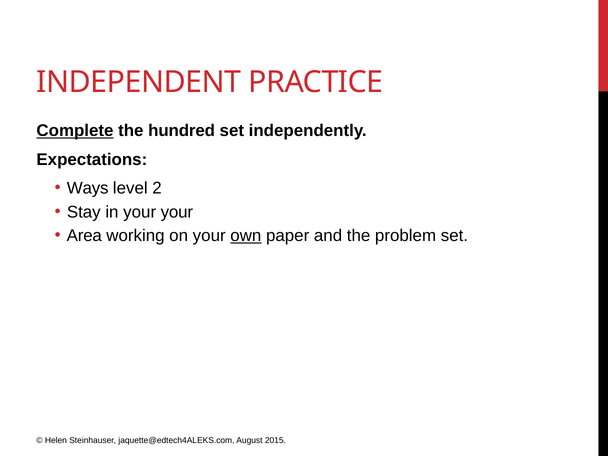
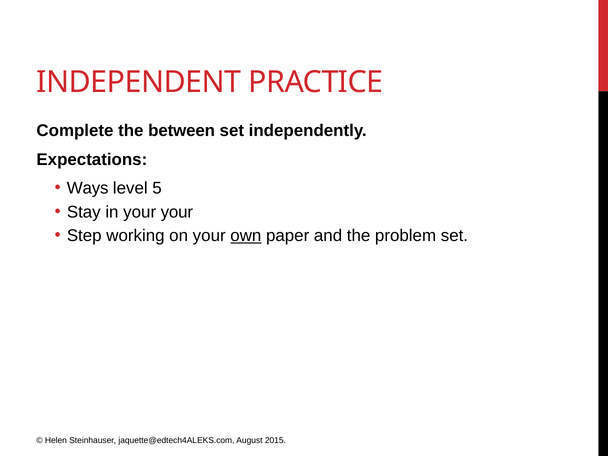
Complete underline: present -> none
hundred: hundred -> between
2: 2 -> 5
Area: Area -> Step
